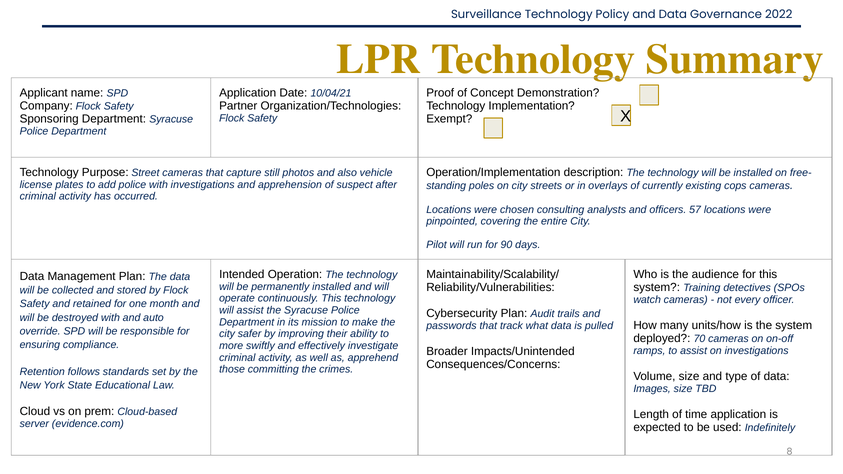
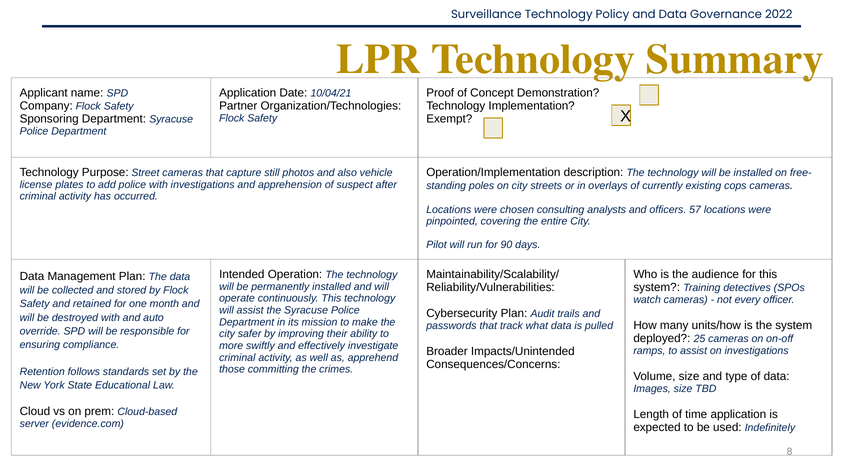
70: 70 -> 25
